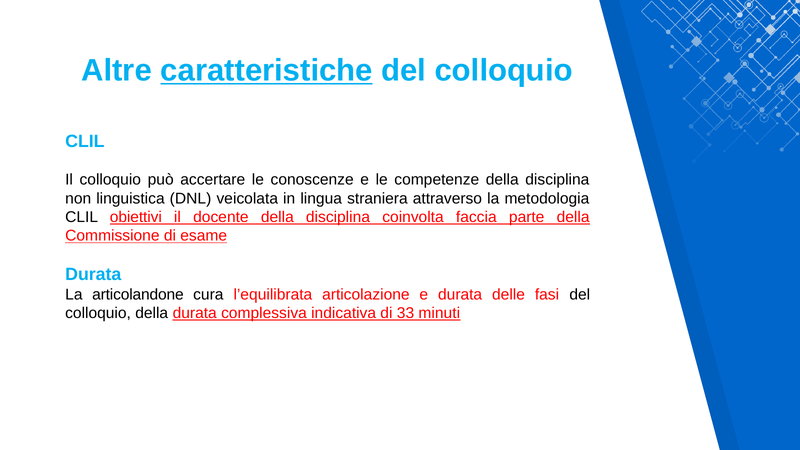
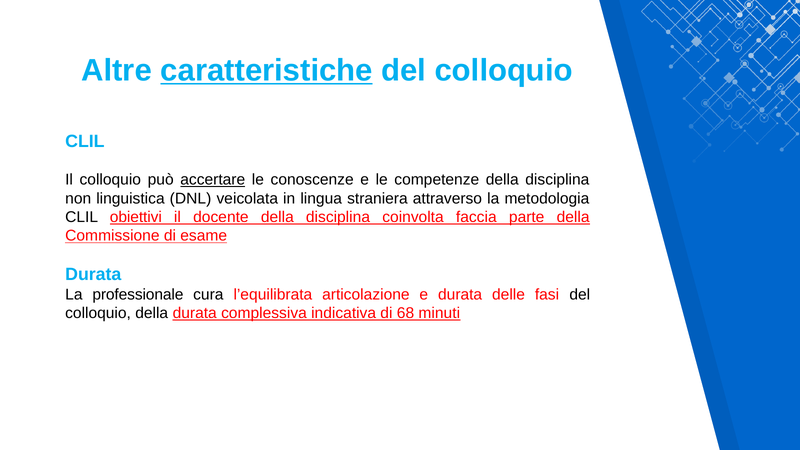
accertare underline: none -> present
articolandone: articolandone -> professionale
33: 33 -> 68
